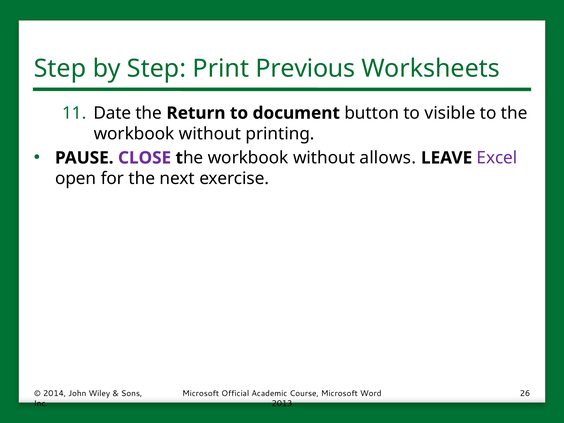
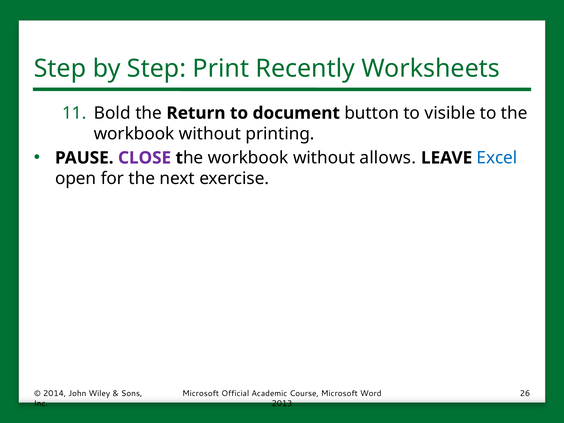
Previous: Previous -> Recently
Date: Date -> Bold
Excel colour: purple -> blue
